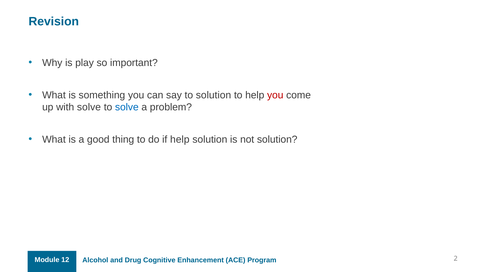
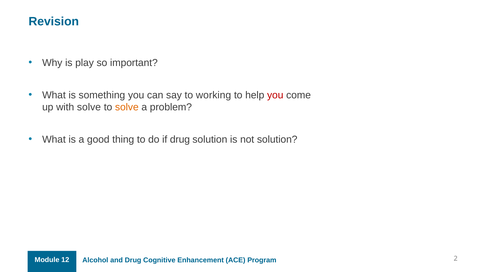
to solution: solution -> working
solve at (127, 107) colour: blue -> orange
if help: help -> drug
